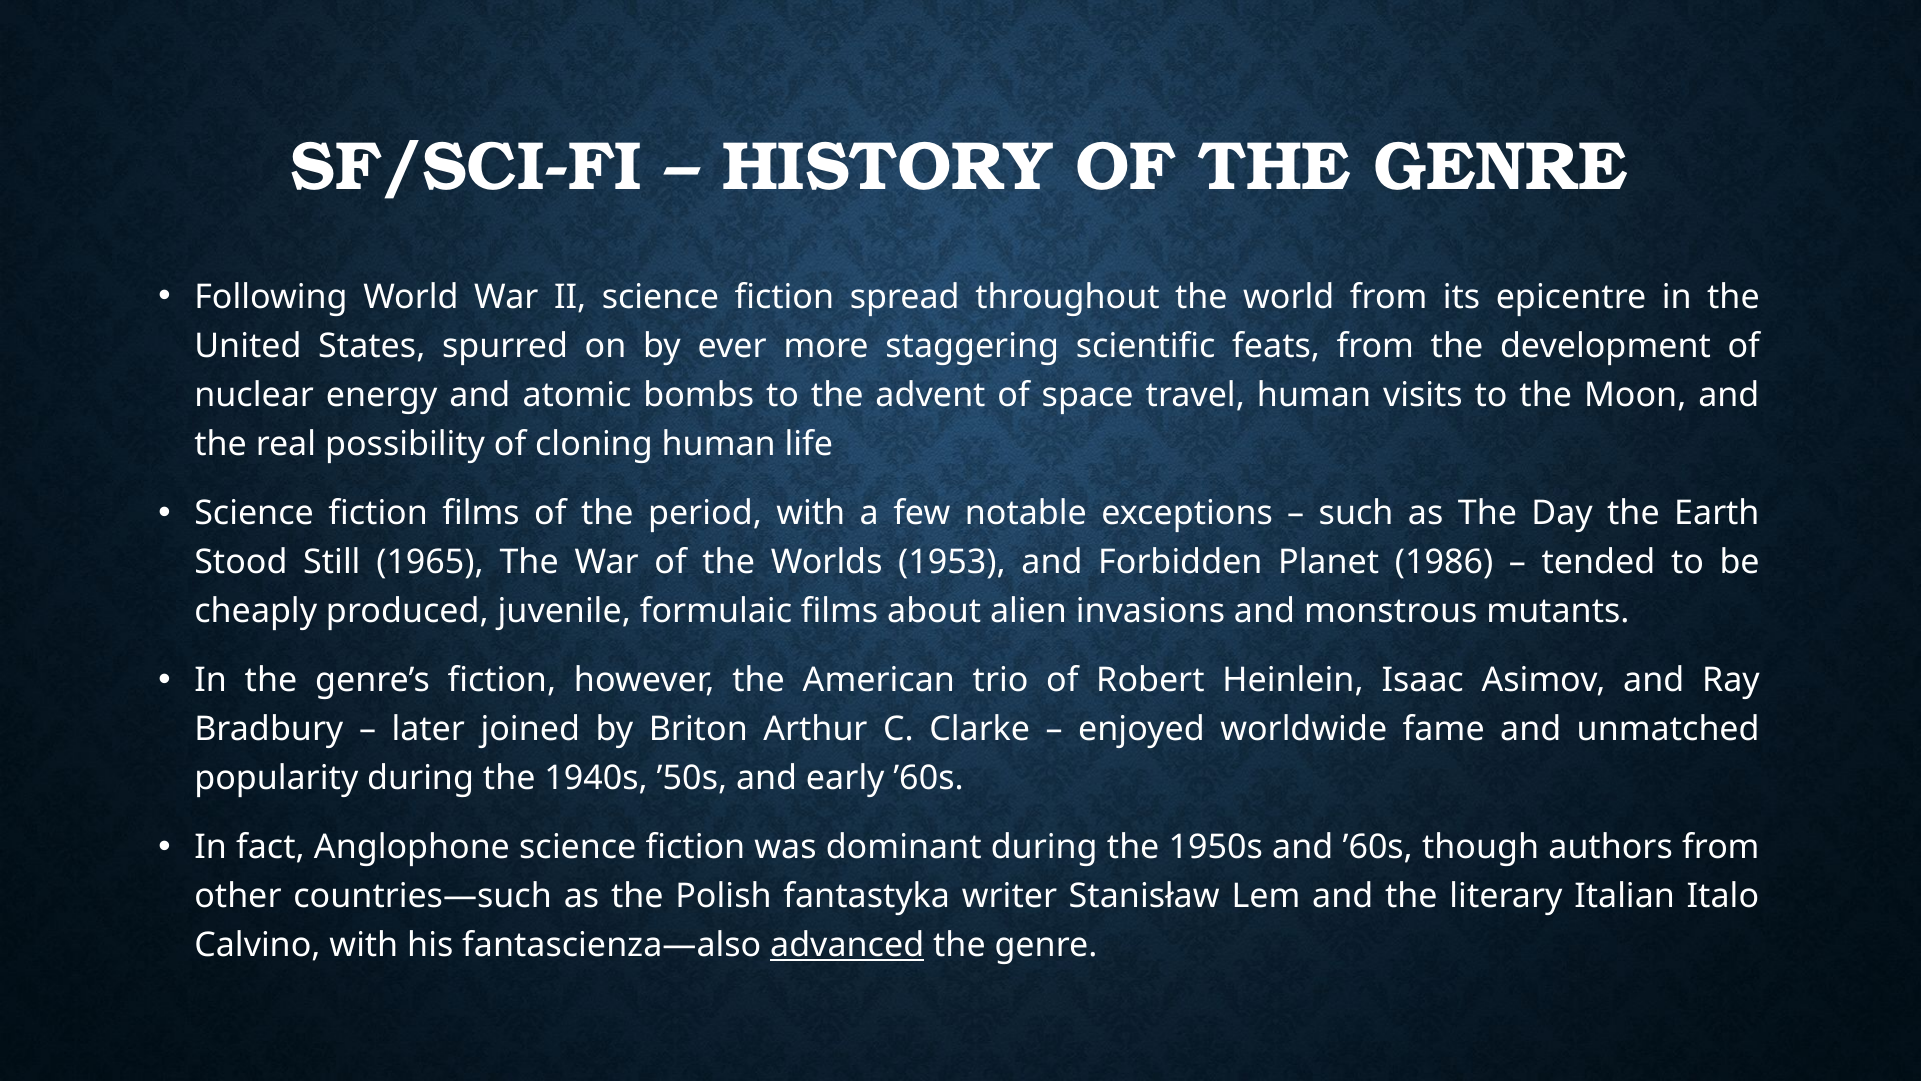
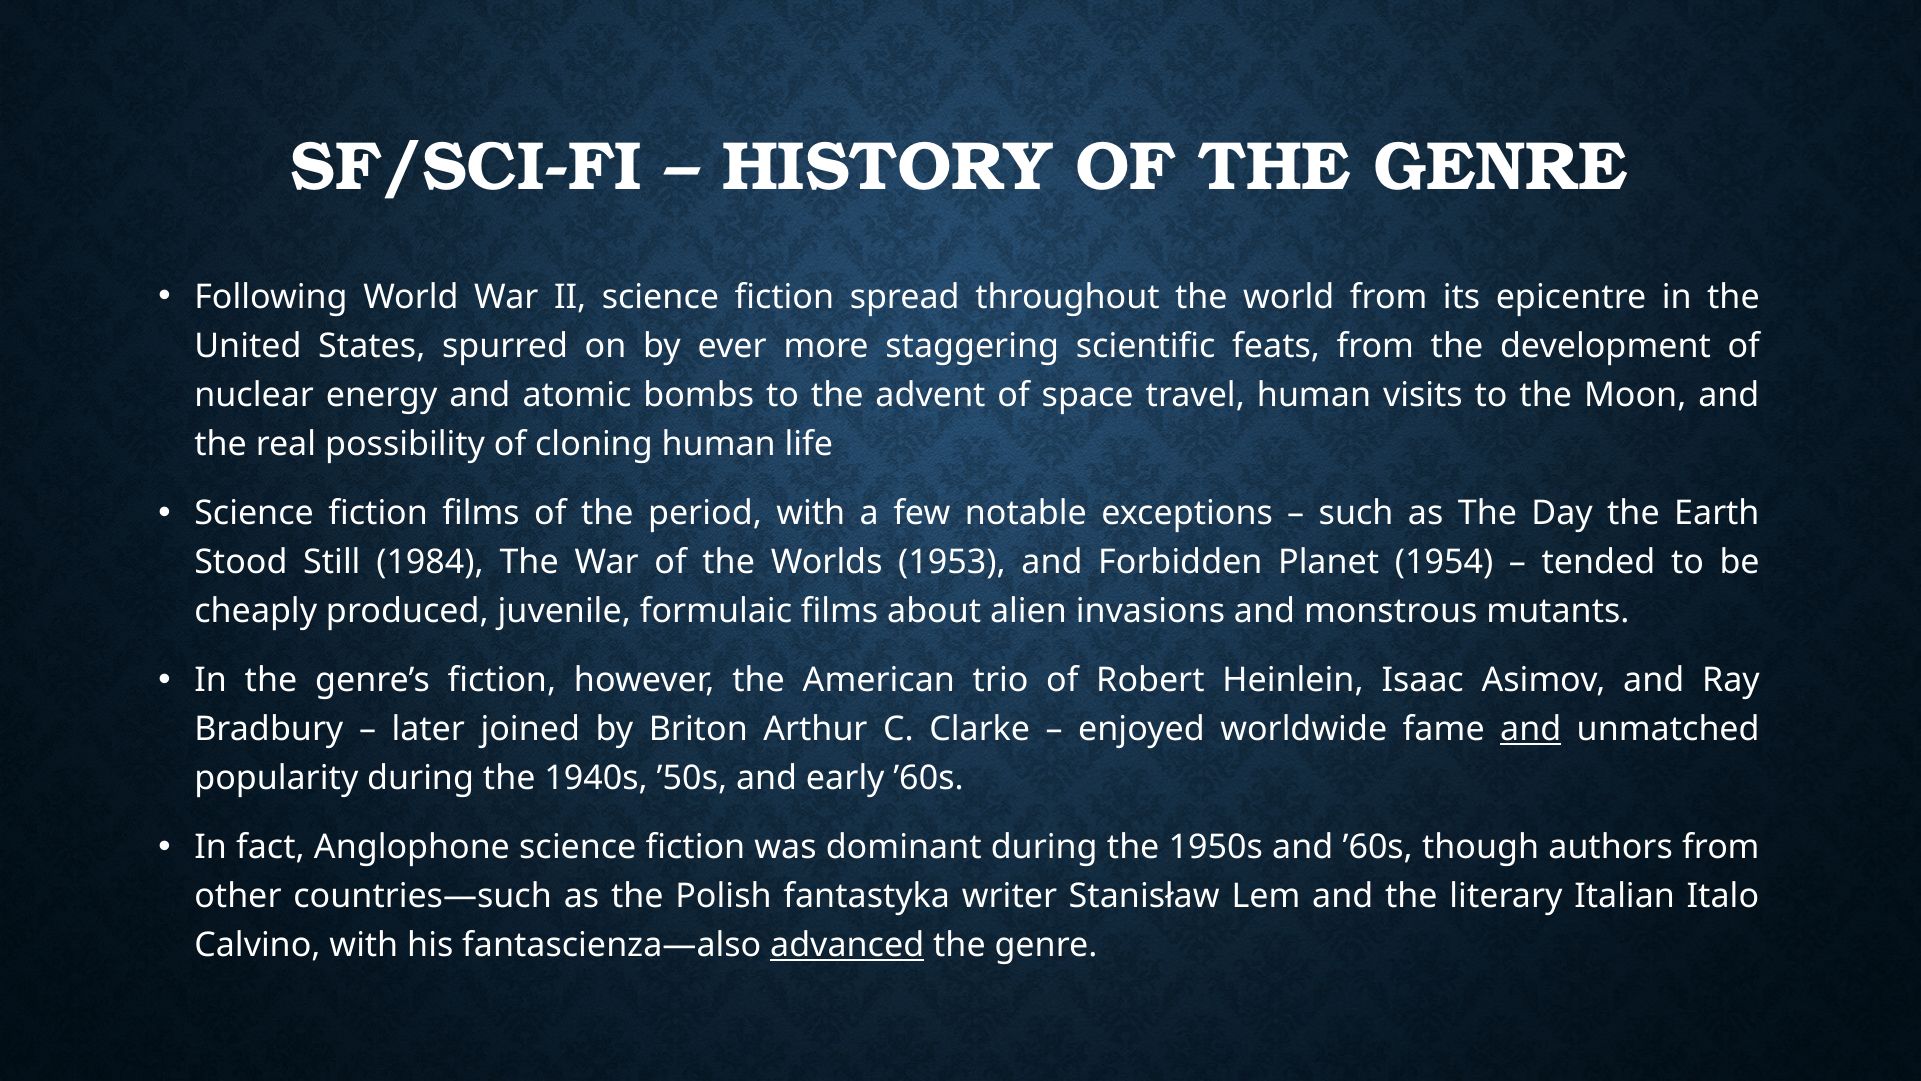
1965: 1965 -> 1984
1986: 1986 -> 1954
and at (1531, 729) underline: none -> present
